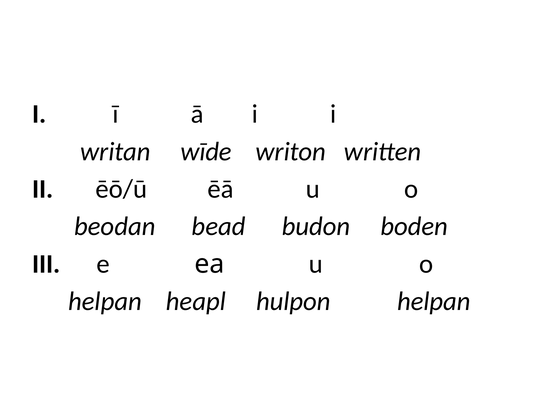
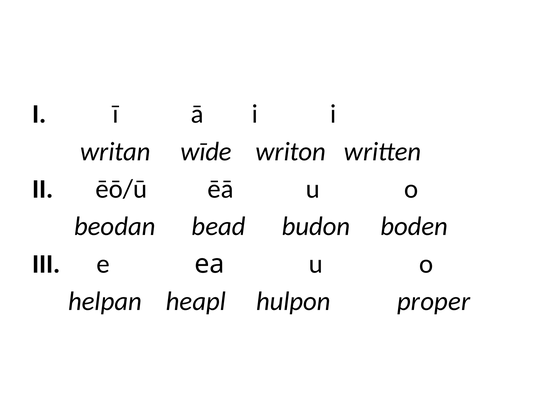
hulpon helpan: helpan -> proper
